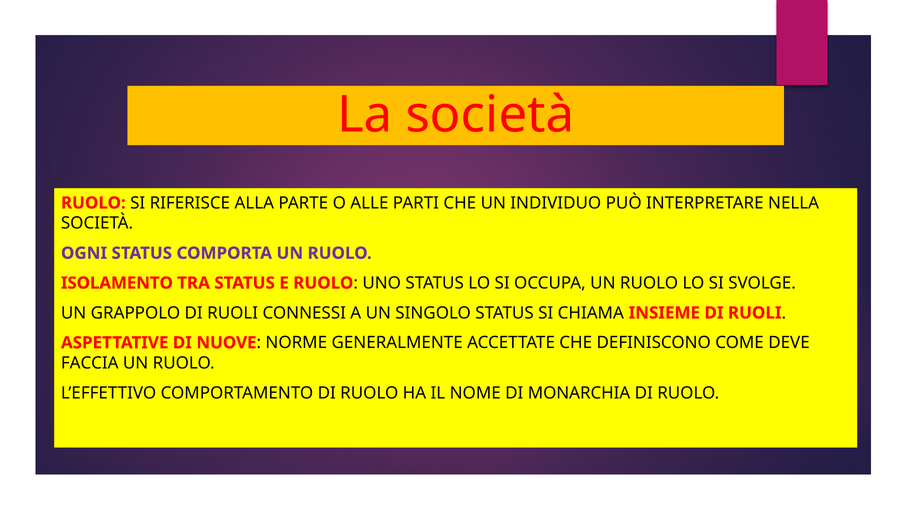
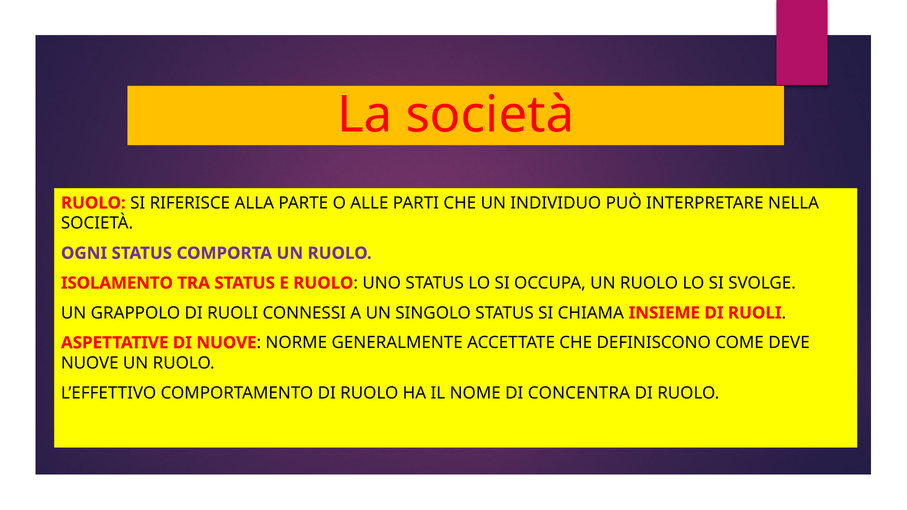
FACCIA at (90, 363): FACCIA -> NUOVE
MONARCHIA: MONARCHIA -> CONCENTRA
